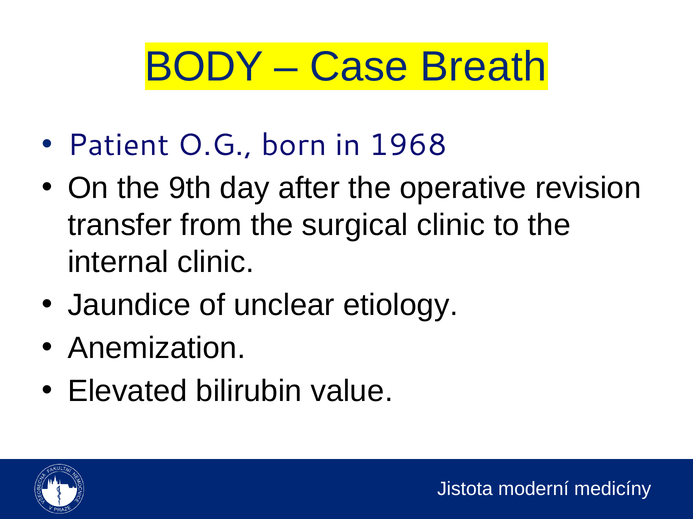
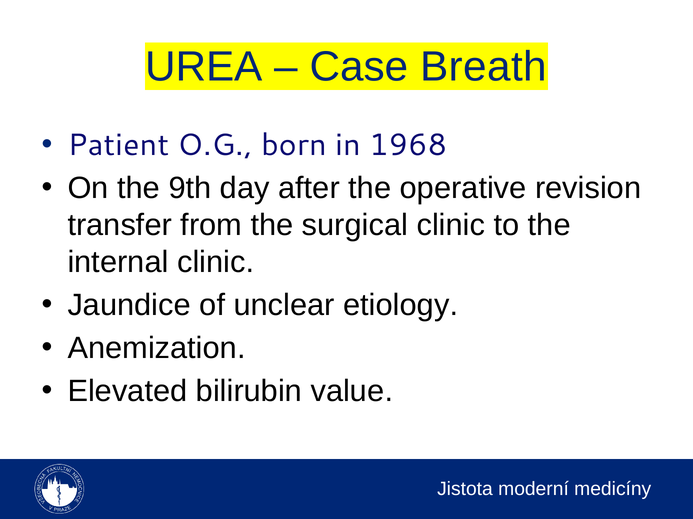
BODY: BODY -> UREA
